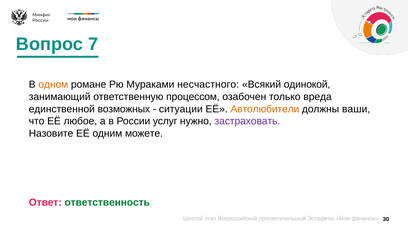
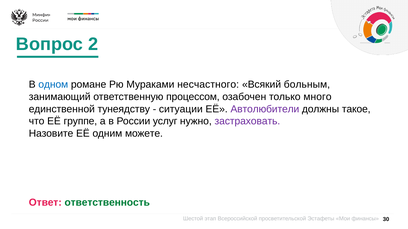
7: 7 -> 2
одном colour: orange -> blue
одинокой: одинокой -> больным
вреда: вреда -> много
возможных: возможных -> тунеядству
Автолюбители colour: orange -> purple
ваши: ваши -> такое
любое: любое -> группе
